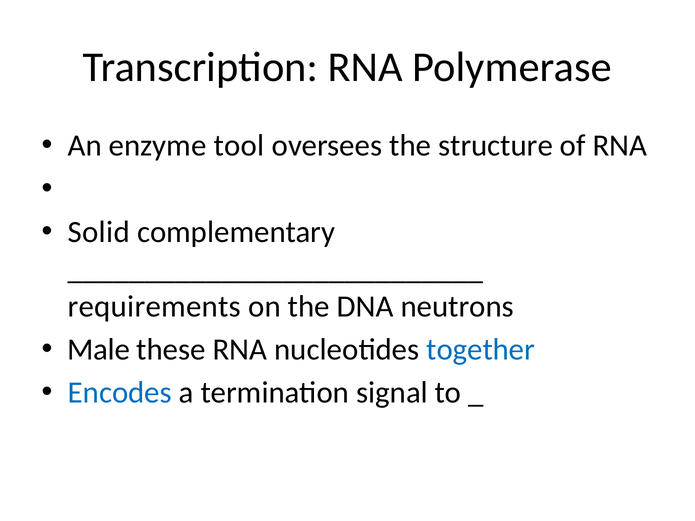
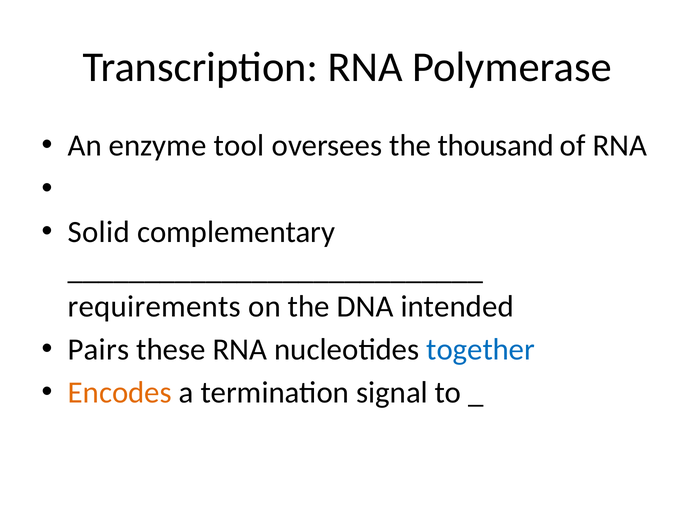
structure: structure -> thousand
neutrons: neutrons -> intended
Male: Male -> Pairs
Encodes colour: blue -> orange
